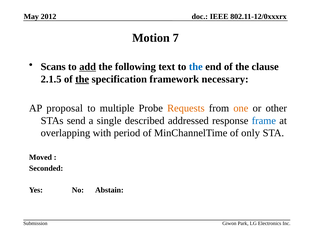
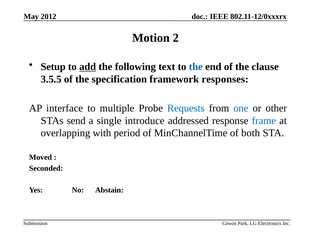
7: 7 -> 2
Scans: Scans -> Setup
2.1.5: 2.1.5 -> 3.5.5
the at (82, 79) underline: present -> none
necessary: necessary -> responses
proposal: proposal -> interface
Requests colour: orange -> blue
one colour: orange -> blue
described: described -> introduce
only: only -> both
